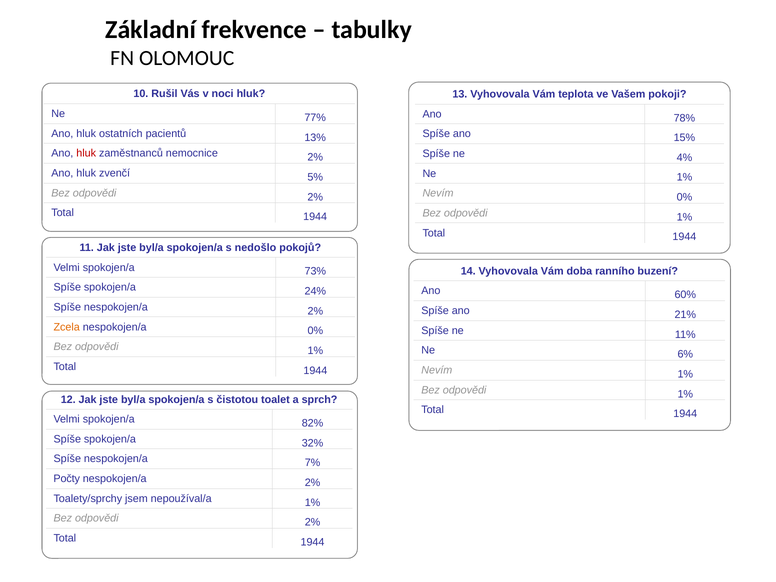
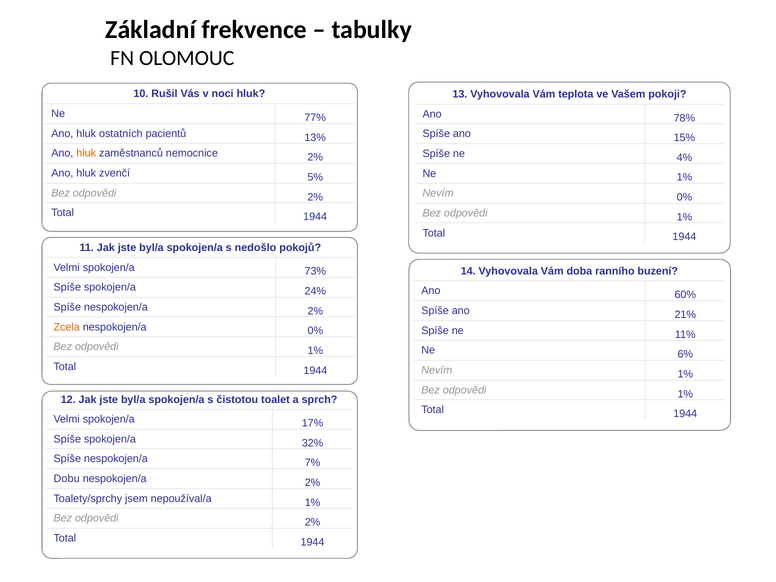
hluk at (86, 153) colour: red -> orange
82%: 82% -> 17%
Počty: Počty -> Dobu
